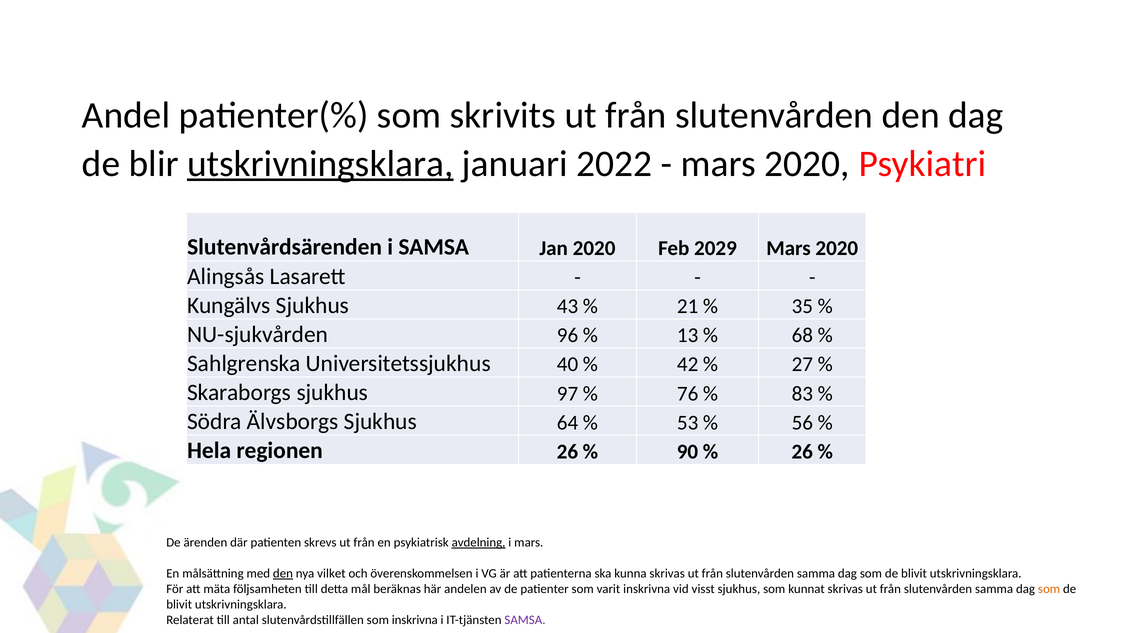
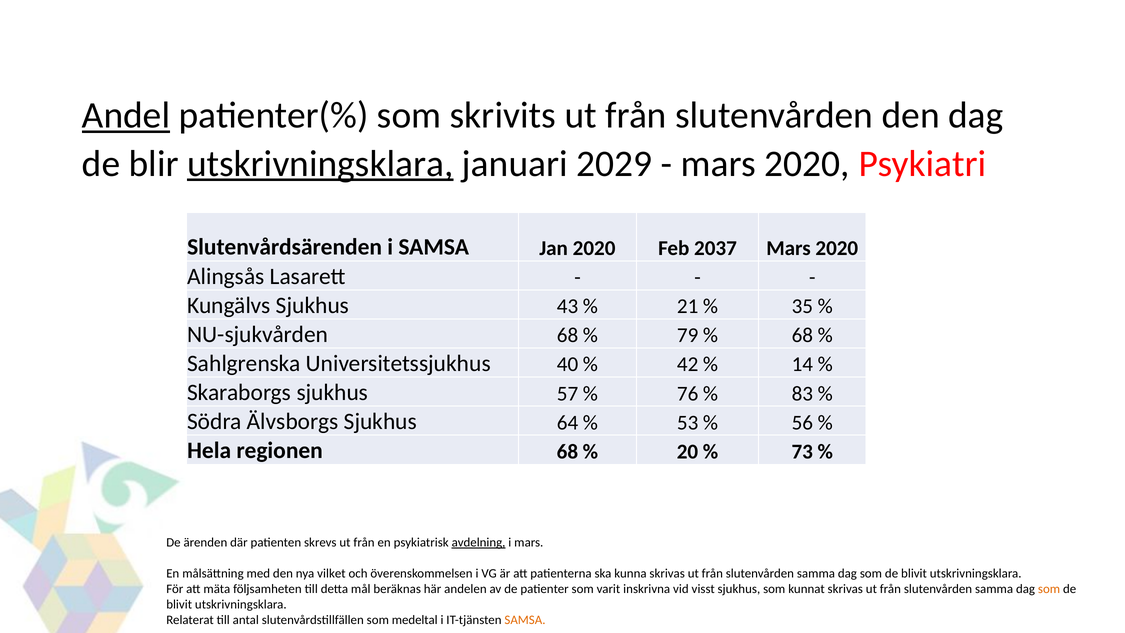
Andel underline: none -> present
2022: 2022 -> 2029
2029: 2029 -> 2037
NU-sjukvården 96: 96 -> 68
13: 13 -> 79
27: 27 -> 14
97: 97 -> 57
regionen 26: 26 -> 68
90: 90 -> 20
26 at (802, 452): 26 -> 73
den at (283, 573) underline: present -> none
som inskrivna: inskrivna -> medeltal
SAMSA at (525, 620) colour: purple -> orange
